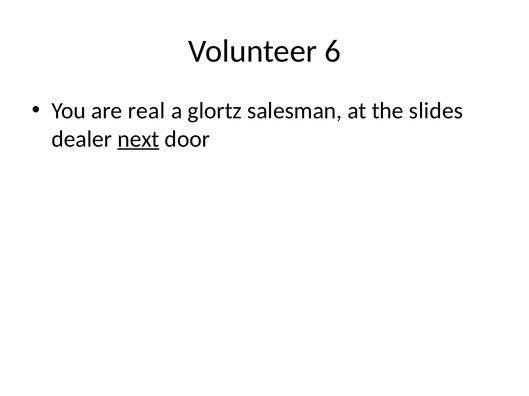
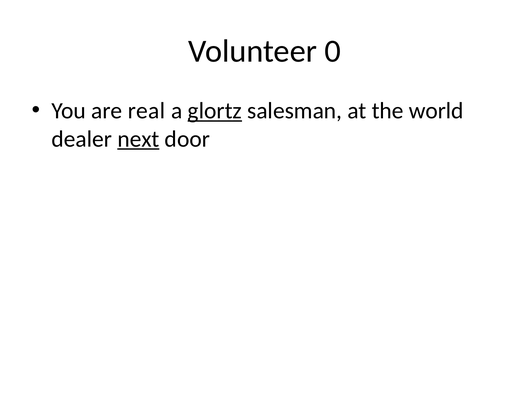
6: 6 -> 0
glortz underline: none -> present
slides: slides -> world
